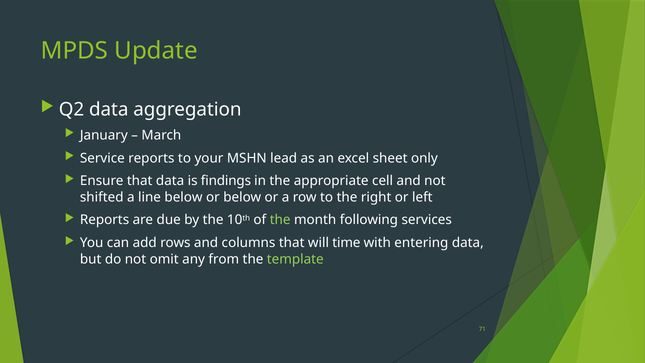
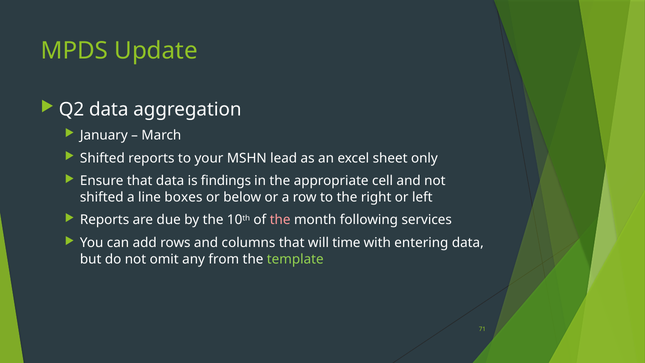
Service at (102, 158): Service -> Shifted
line below: below -> boxes
the at (280, 220) colour: light green -> pink
